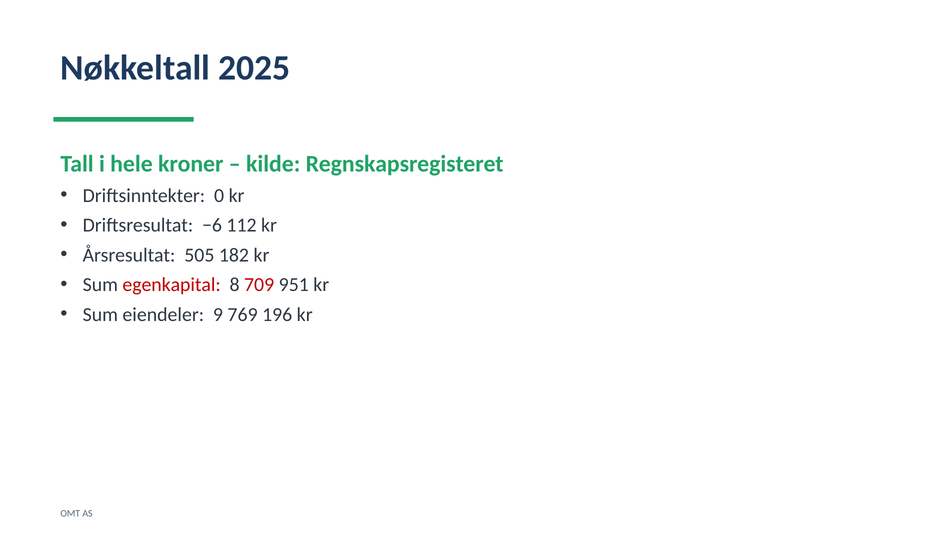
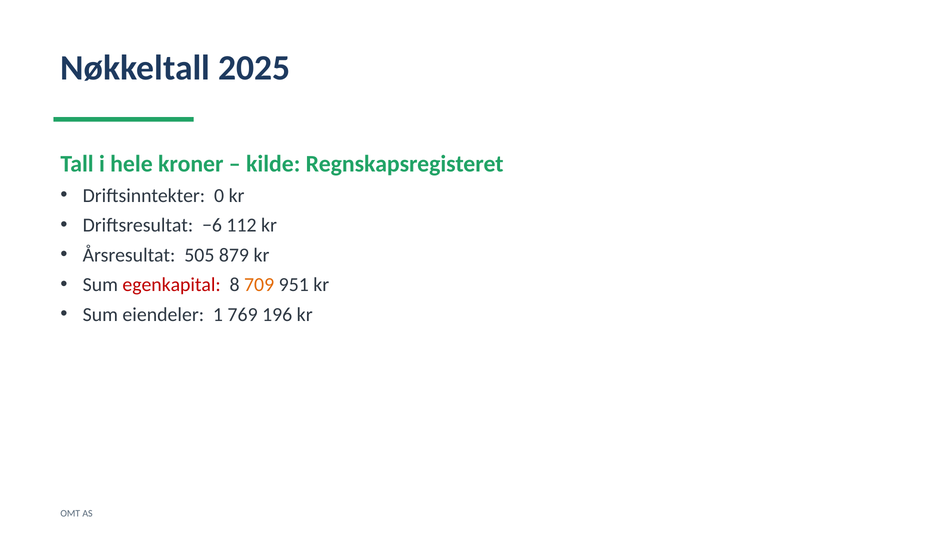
182: 182 -> 879
709 colour: red -> orange
9: 9 -> 1
